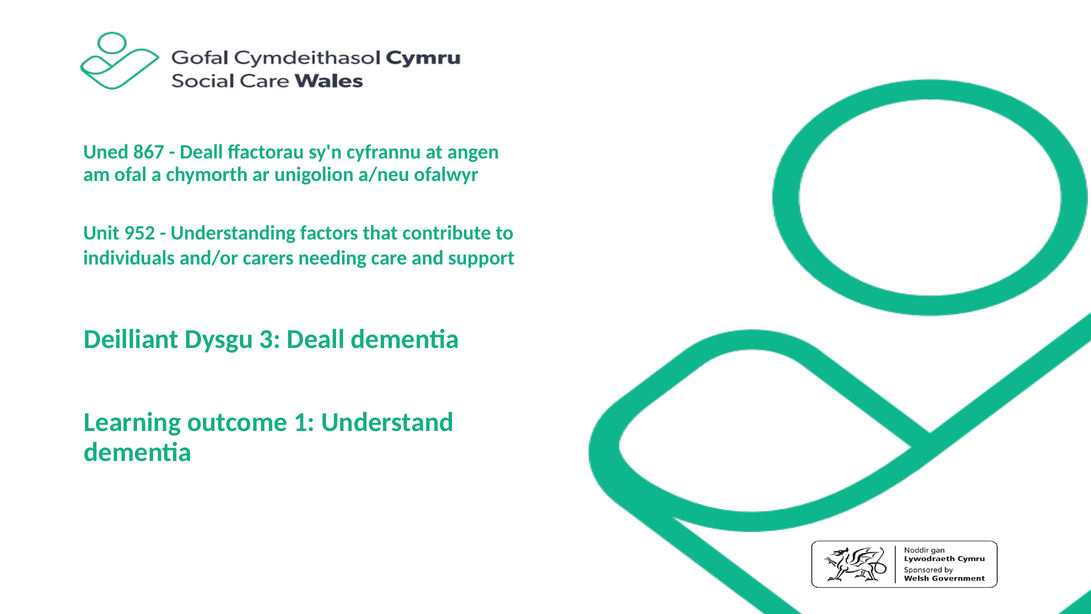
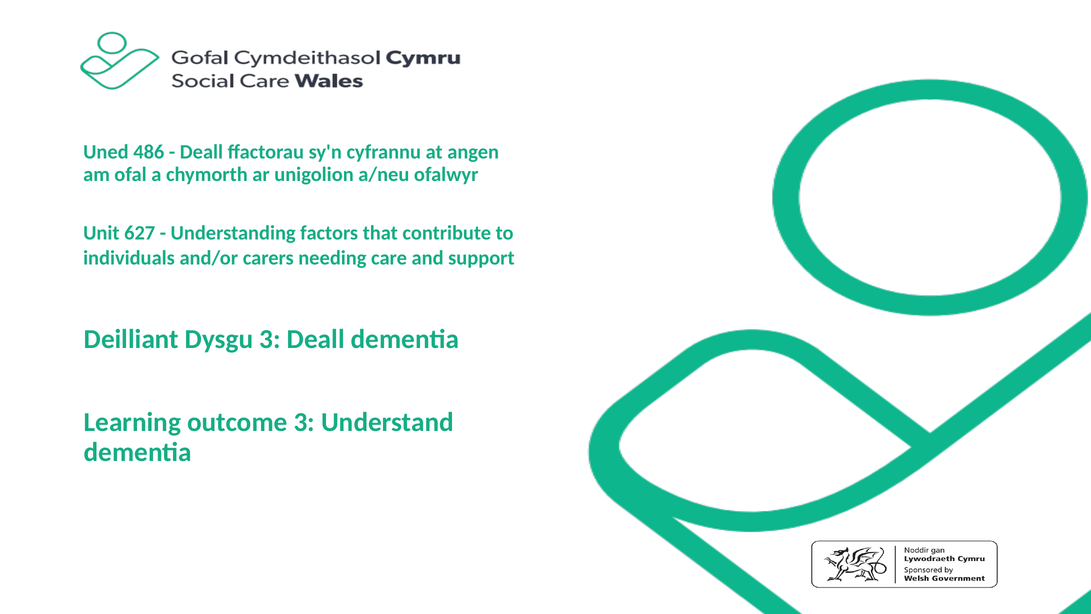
867: 867 -> 486
952: 952 -> 627
outcome 1: 1 -> 3
